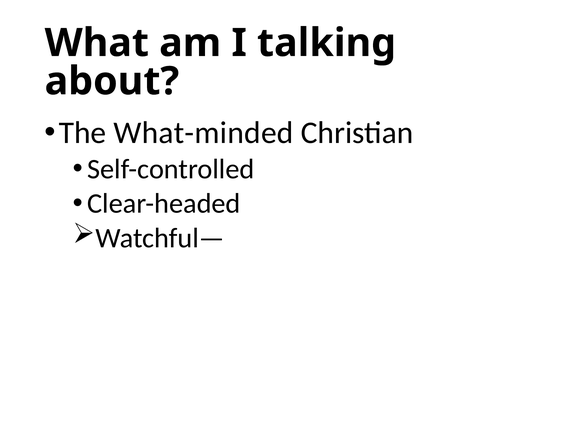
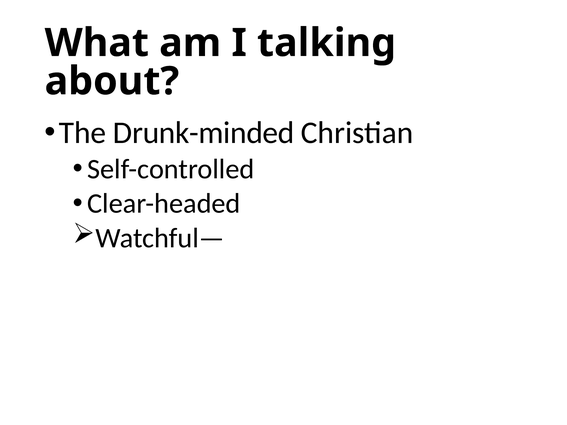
What-minded: What-minded -> Drunk-minded
